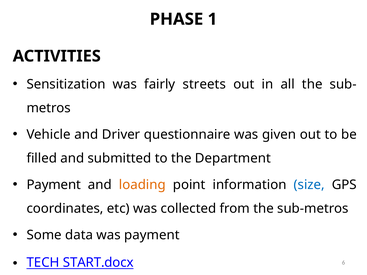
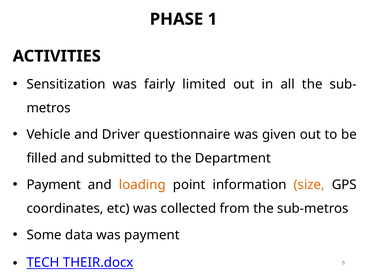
streets: streets -> limited
size colour: blue -> orange
START.docx: START.docx -> THEIR.docx
